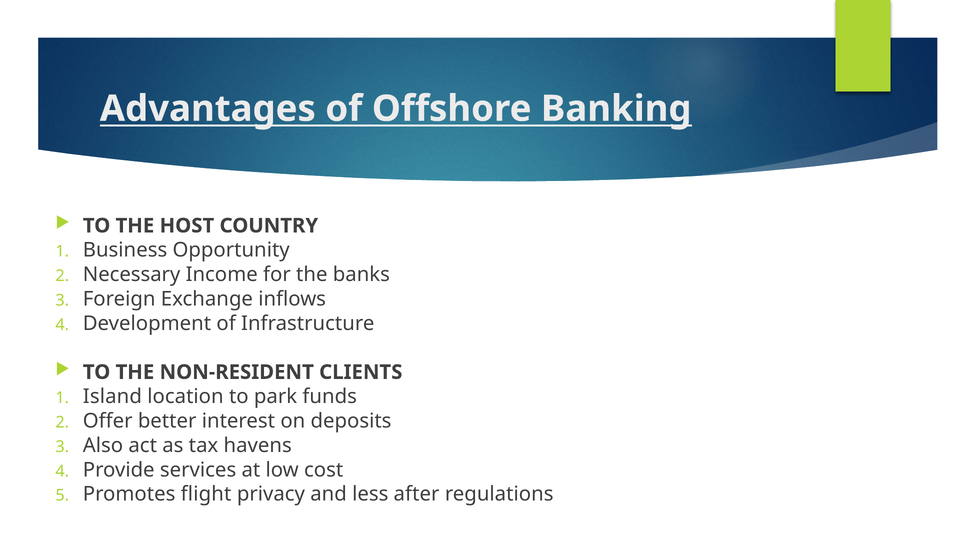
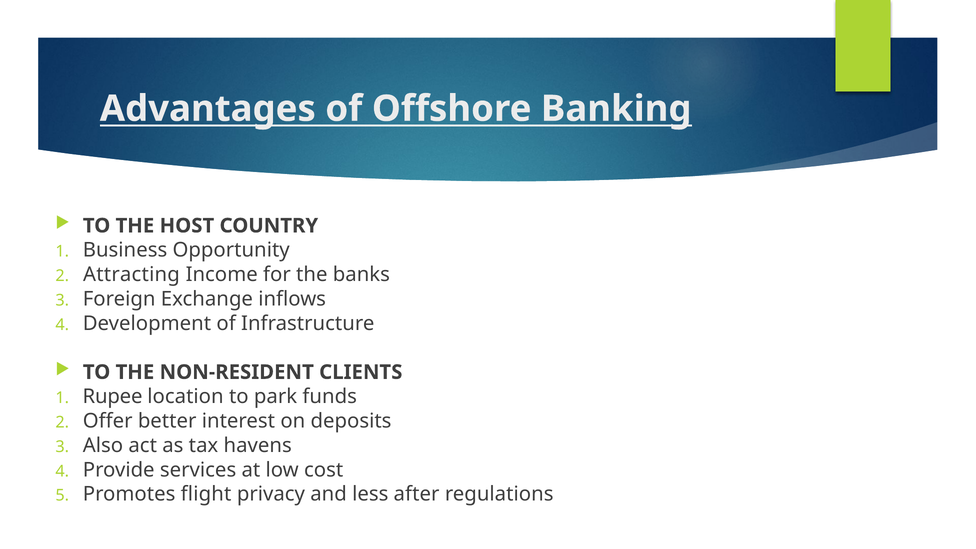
Necessary: Necessary -> Attracting
Island: Island -> Rupee
